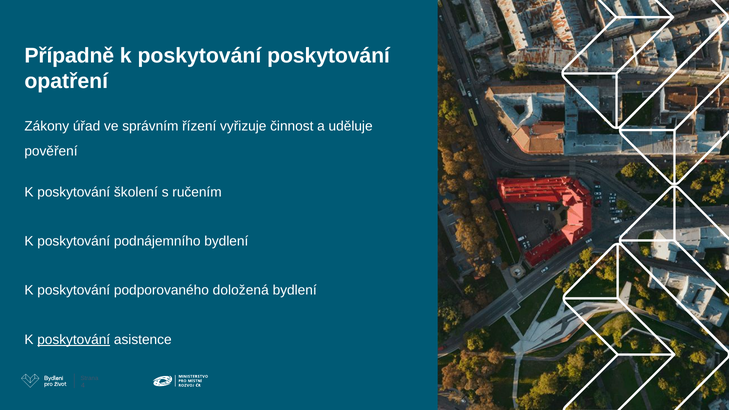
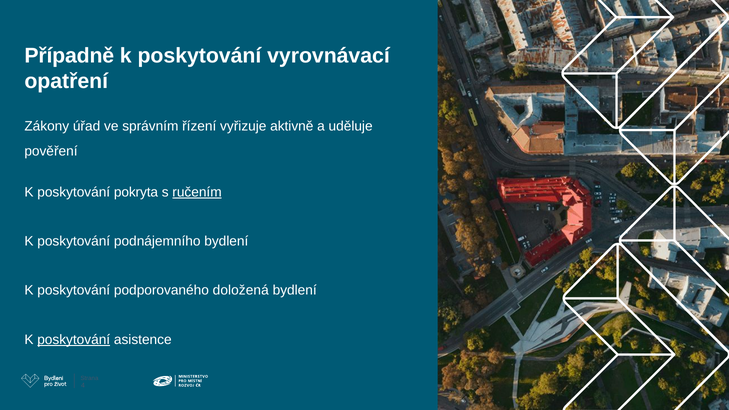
poskytování poskytování: poskytování -> vyrovnávací
činnost: činnost -> aktivně
školení: školení -> pokryta
ručením underline: none -> present
